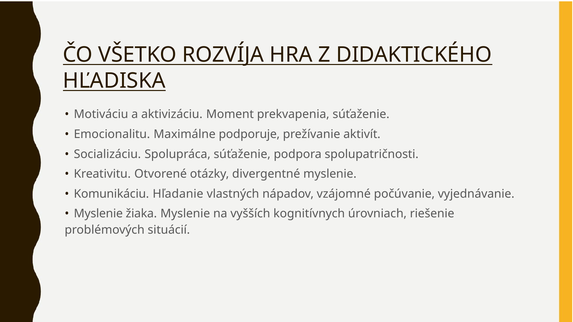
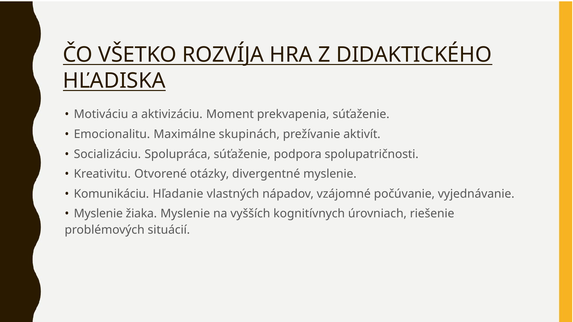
podporuje: podporuje -> skupinách
